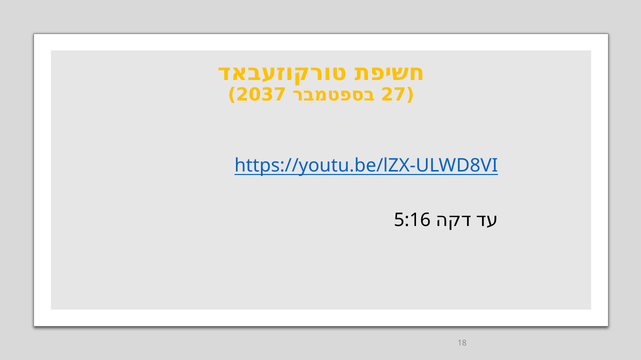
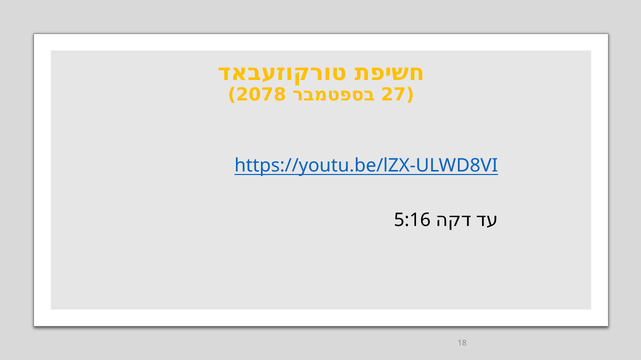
2037: 2037 -> 2078
